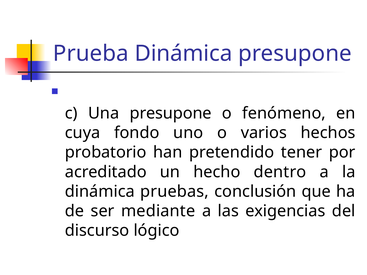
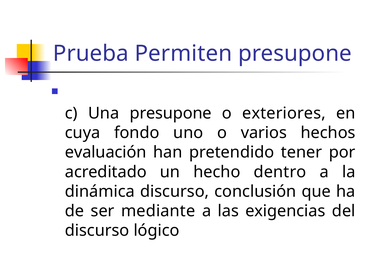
Prueba Dinámica: Dinámica -> Permiten
fenómeno: fenómeno -> exteriores
probatorio: probatorio -> evaluación
dinámica pruebas: pruebas -> discurso
